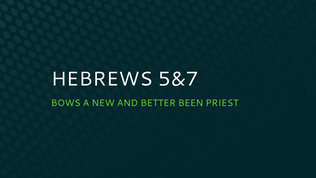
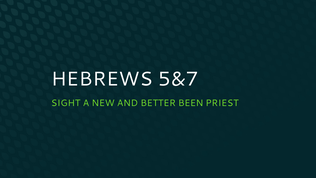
BOWS: BOWS -> SIGHT
